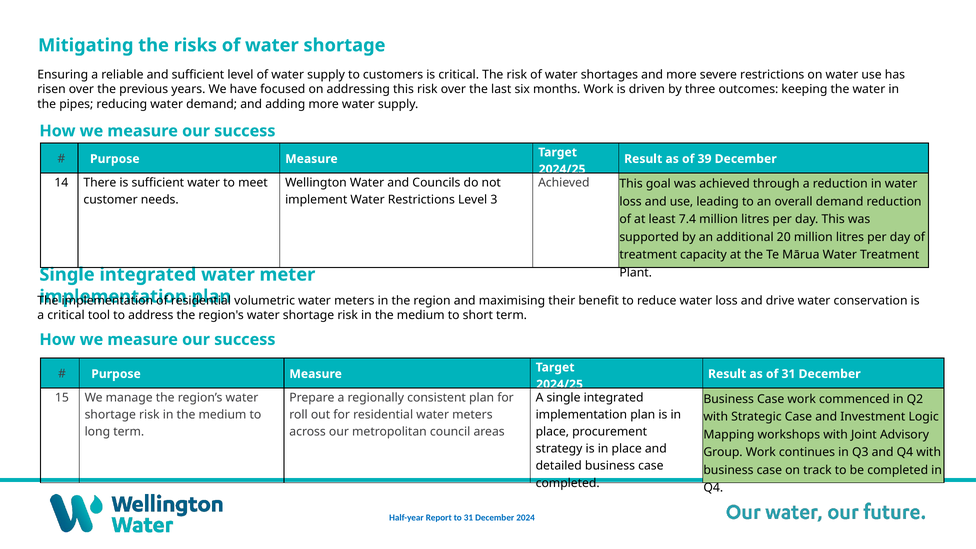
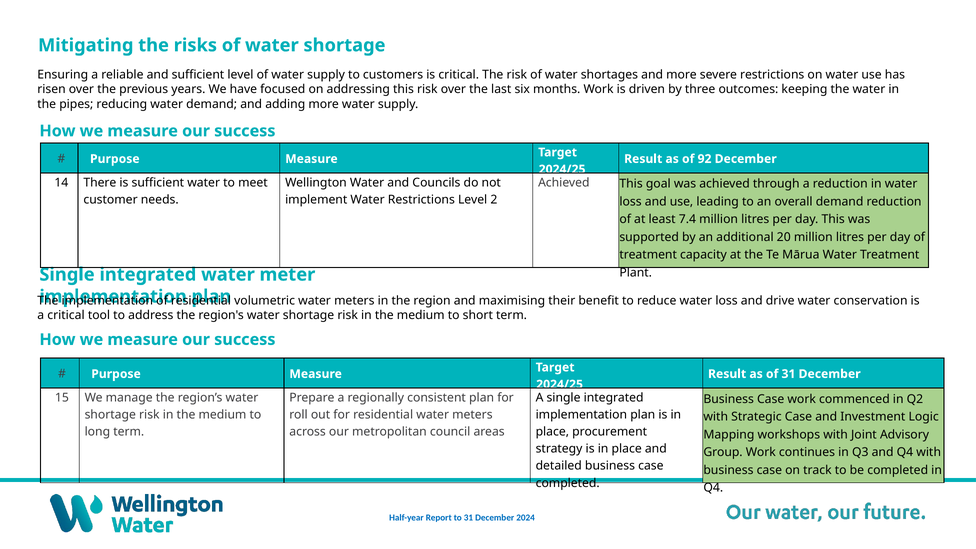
39: 39 -> 92
3: 3 -> 2
